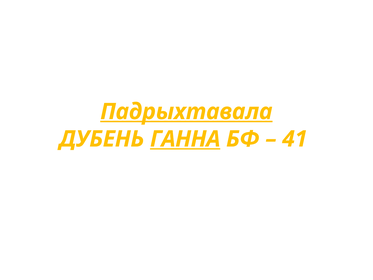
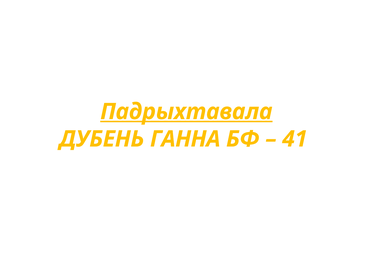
ГАННА underline: present -> none
